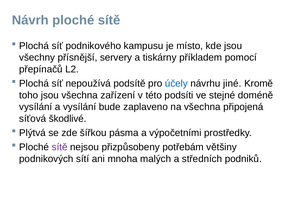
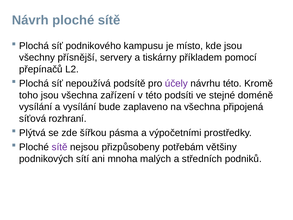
účely colour: blue -> purple
návrhu jiné: jiné -> této
škodlivé: škodlivé -> rozhraní
